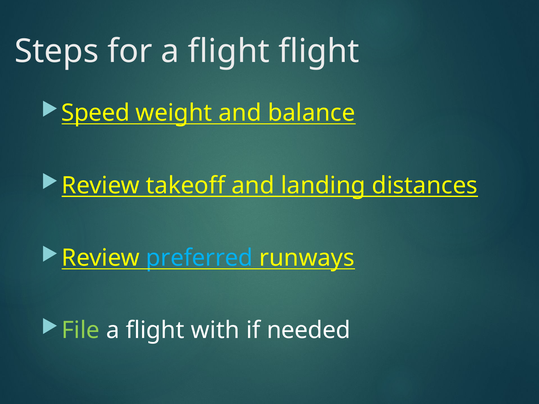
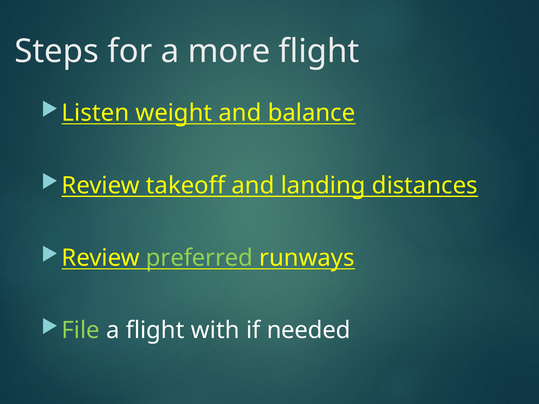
for a flight: flight -> more
Speed: Speed -> Listen
preferred colour: light blue -> light green
